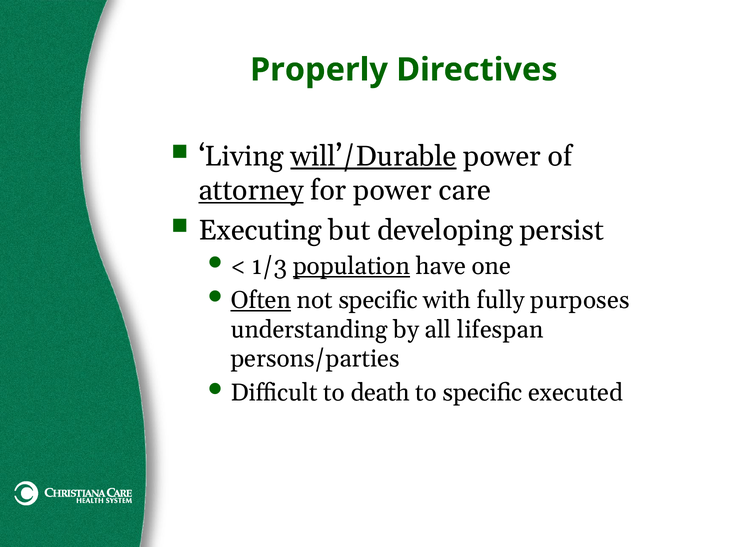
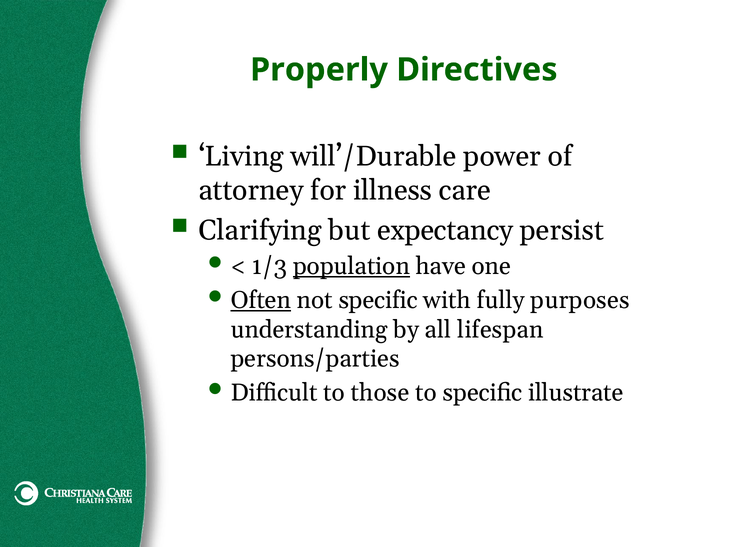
will’/Durable underline: present -> none
attorney underline: present -> none
for power: power -> illness
Executing: Executing -> Clarifying
developing: developing -> expectancy
death: death -> those
executed: executed -> illustrate
